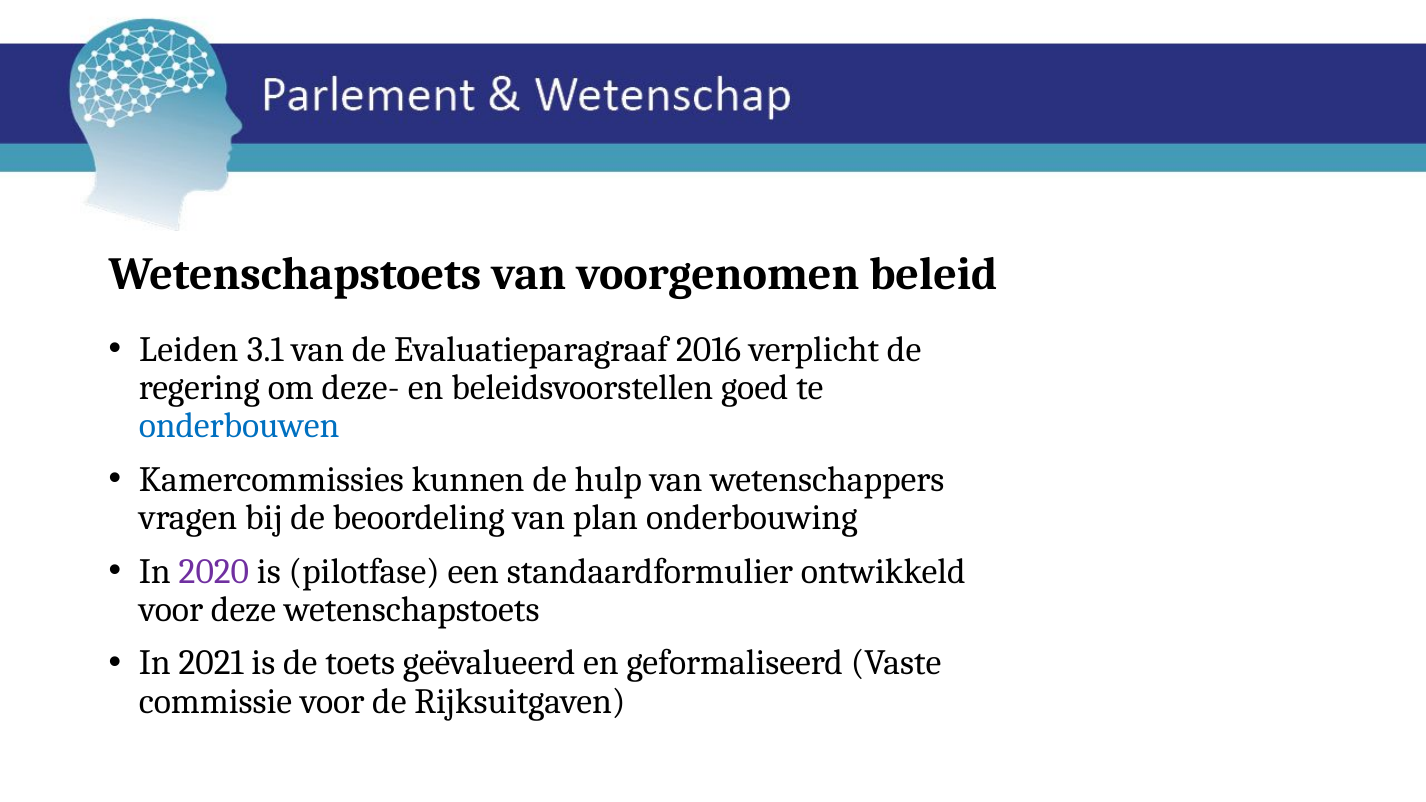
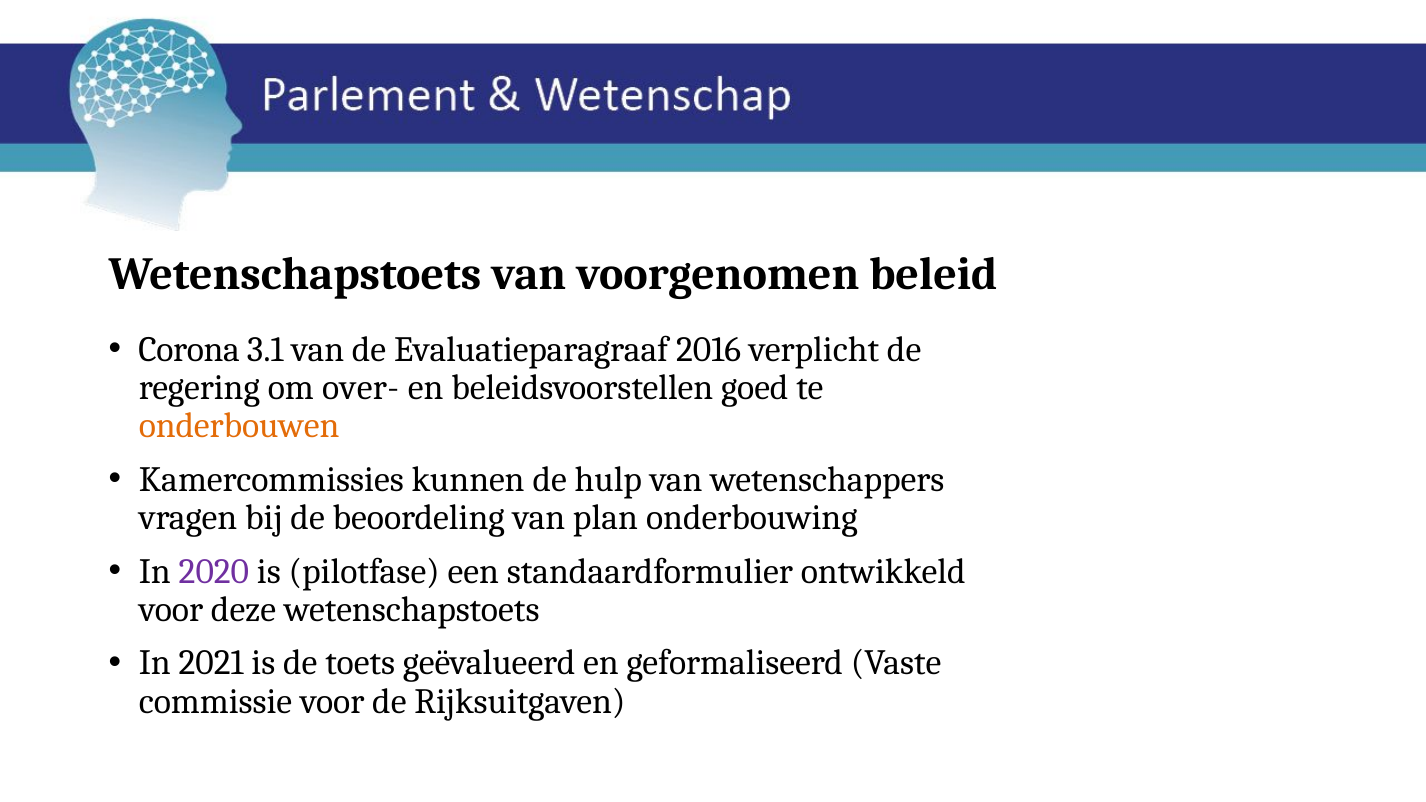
Leiden: Leiden -> Corona
deze-: deze- -> over-
onderbouwen colour: blue -> orange
